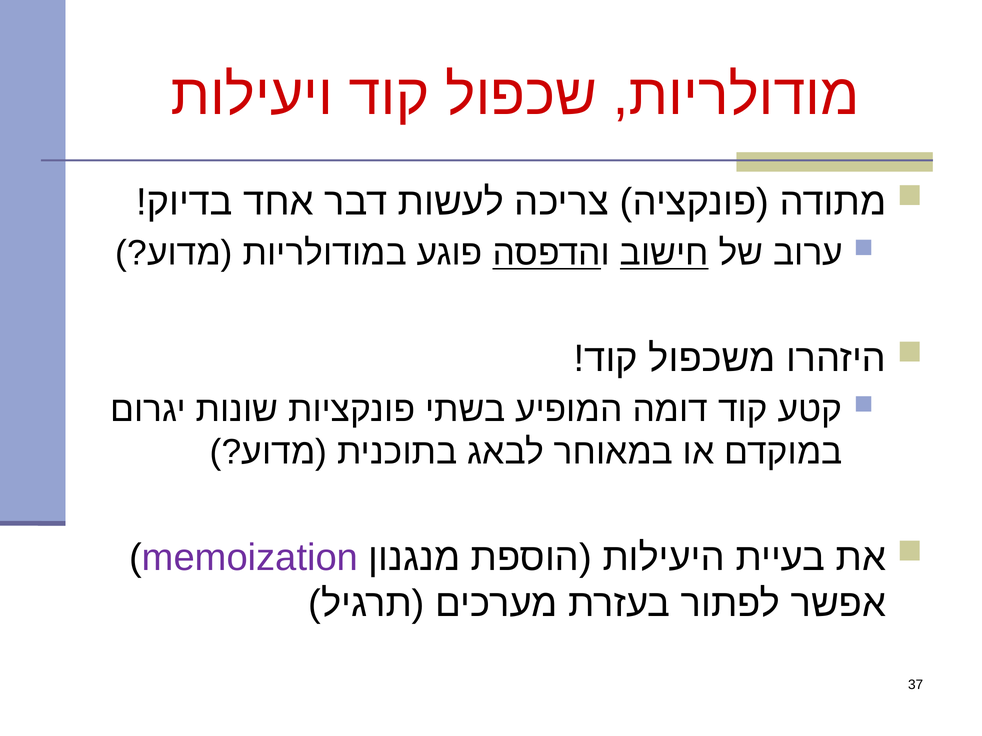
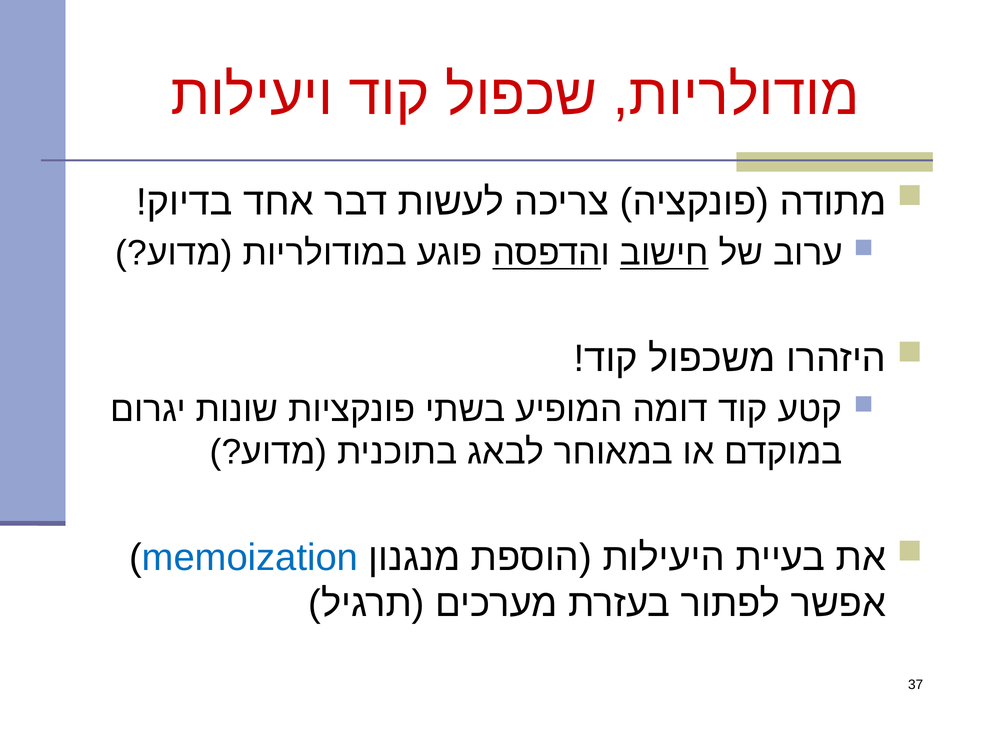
memoization colour: purple -> blue
